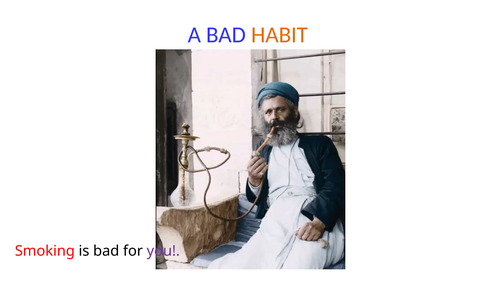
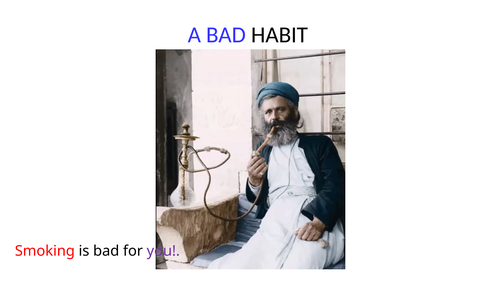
HABIT colour: orange -> black
